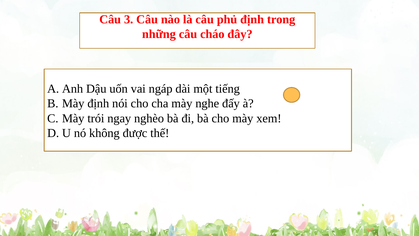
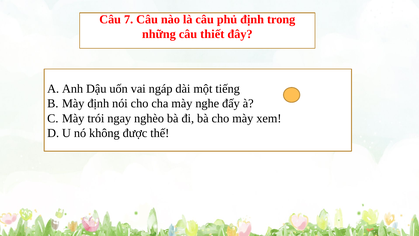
3: 3 -> 7
cháo: cháo -> thiết
